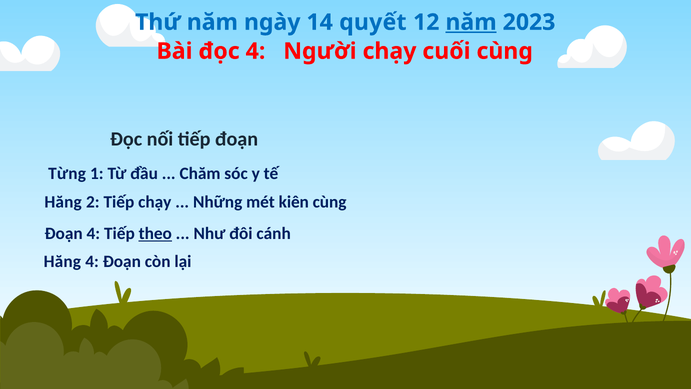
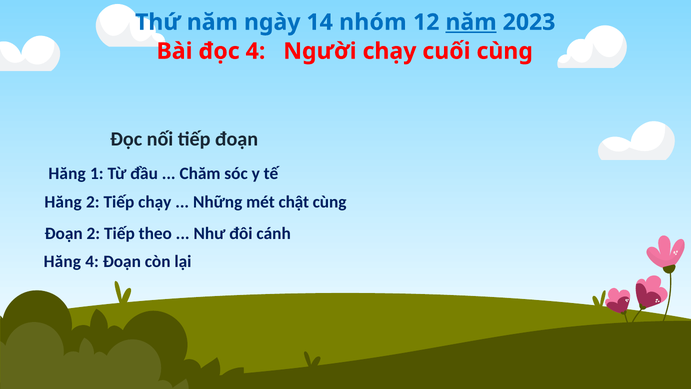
quyết: quyết -> nhóm
Từng at (67, 173): Từng -> Hăng
kiên: kiên -> chật
Đoạn 4: 4 -> 2
theo underline: present -> none
